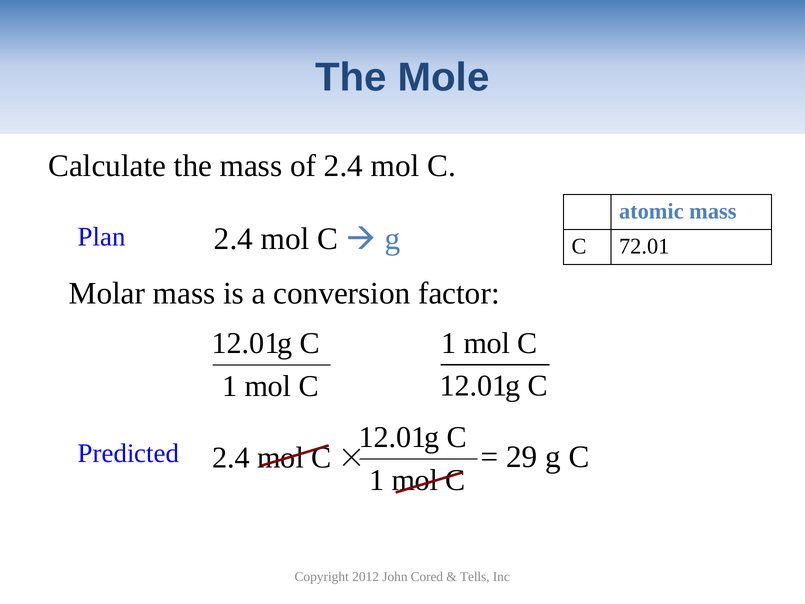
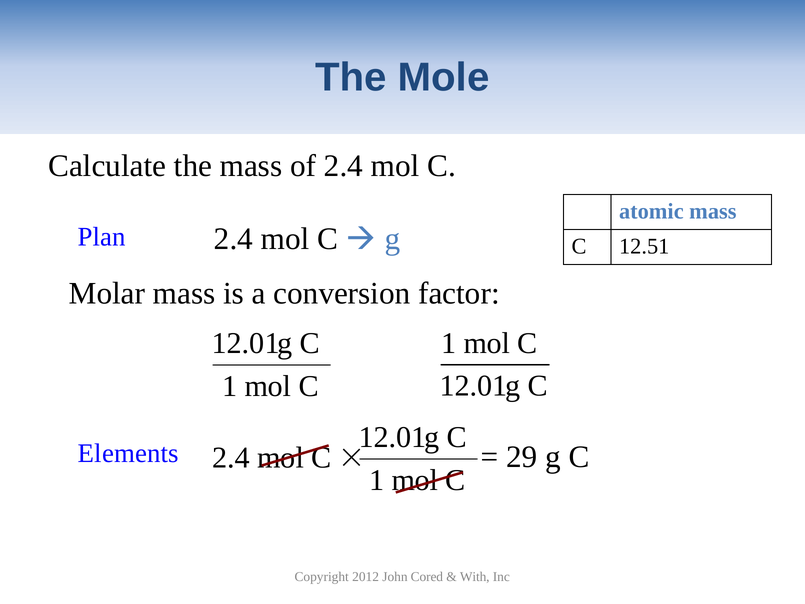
72.01: 72.01 -> 12.51
Predicted: Predicted -> Elements
Tells: Tells -> With
